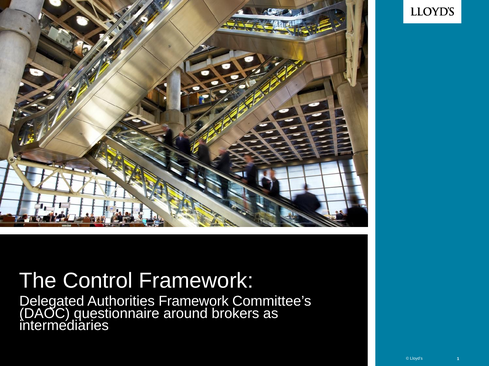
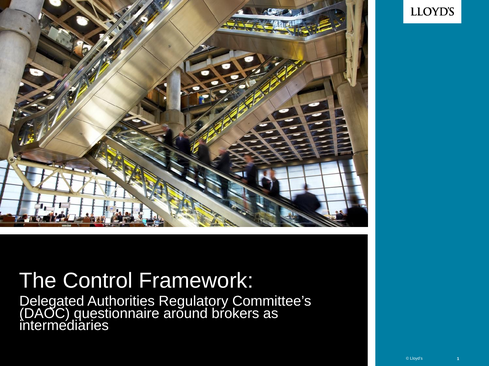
Authorities Framework: Framework -> Regulatory
